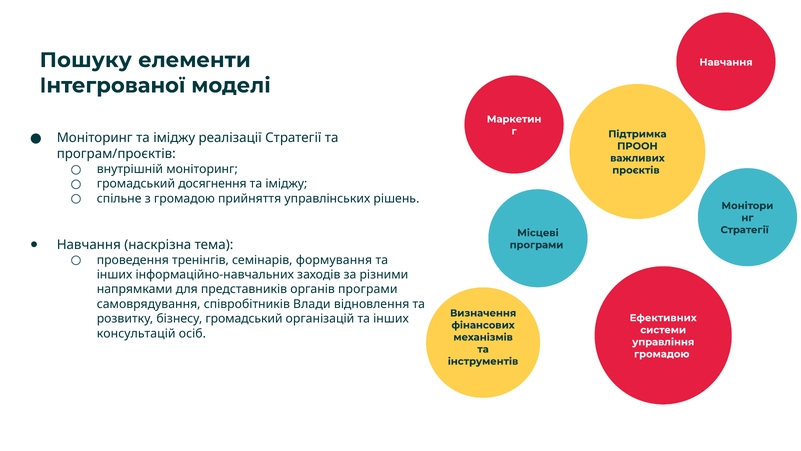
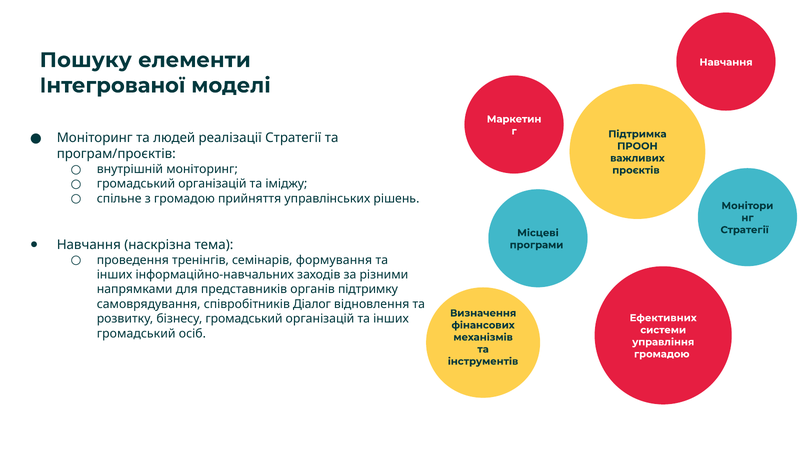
Моніторинг та іміджу: іміджу -> людей
досягнення at (212, 184): досягнення -> організацій
органів програми: програми -> підтримку
Влади: Влади -> Діалог
консультацій at (136, 333): консультацій -> громадський
